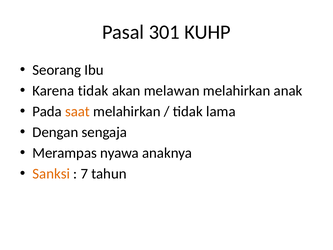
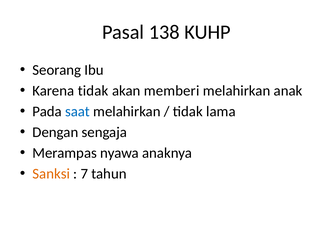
301: 301 -> 138
melawan: melawan -> memberi
saat colour: orange -> blue
